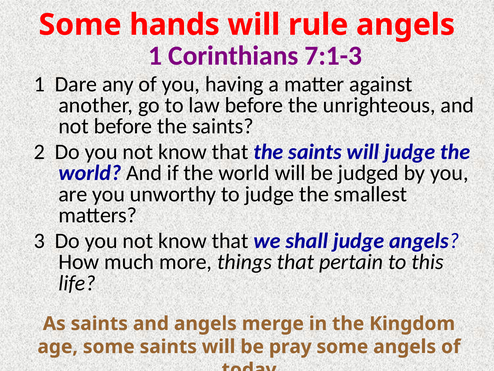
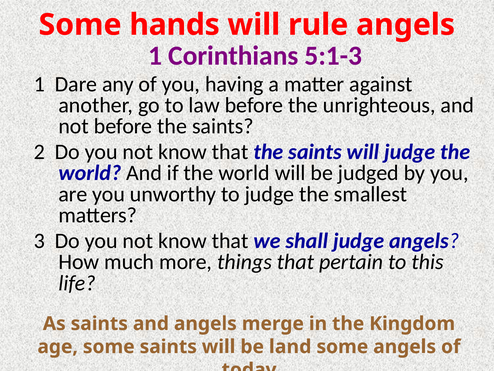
7:1-3: 7:1-3 -> 5:1-3
pray: pray -> land
